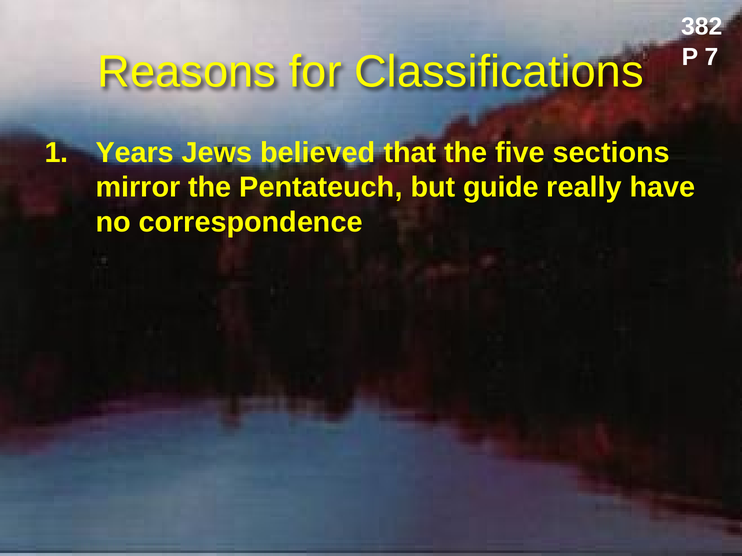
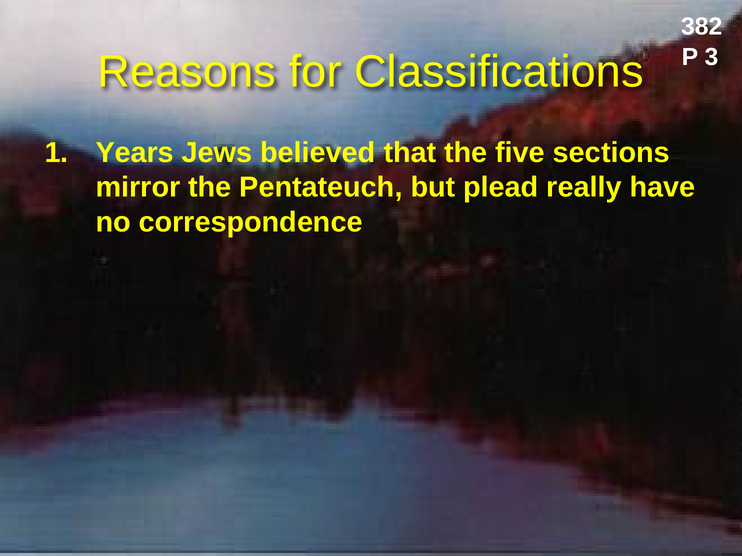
7: 7 -> 3
guide: guide -> plead
